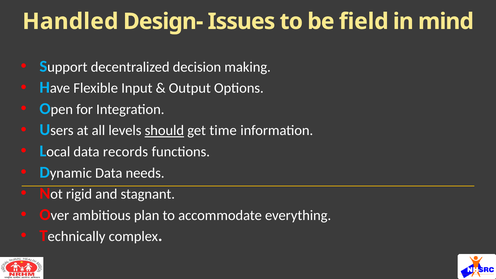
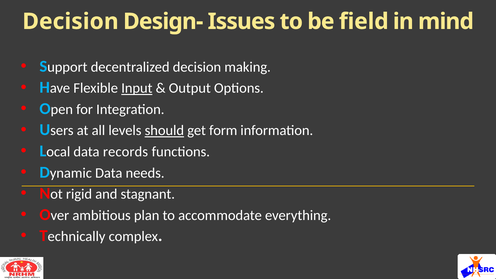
Handled at (70, 21): Handled -> Decision
Input underline: none -> present
time: time -> form
